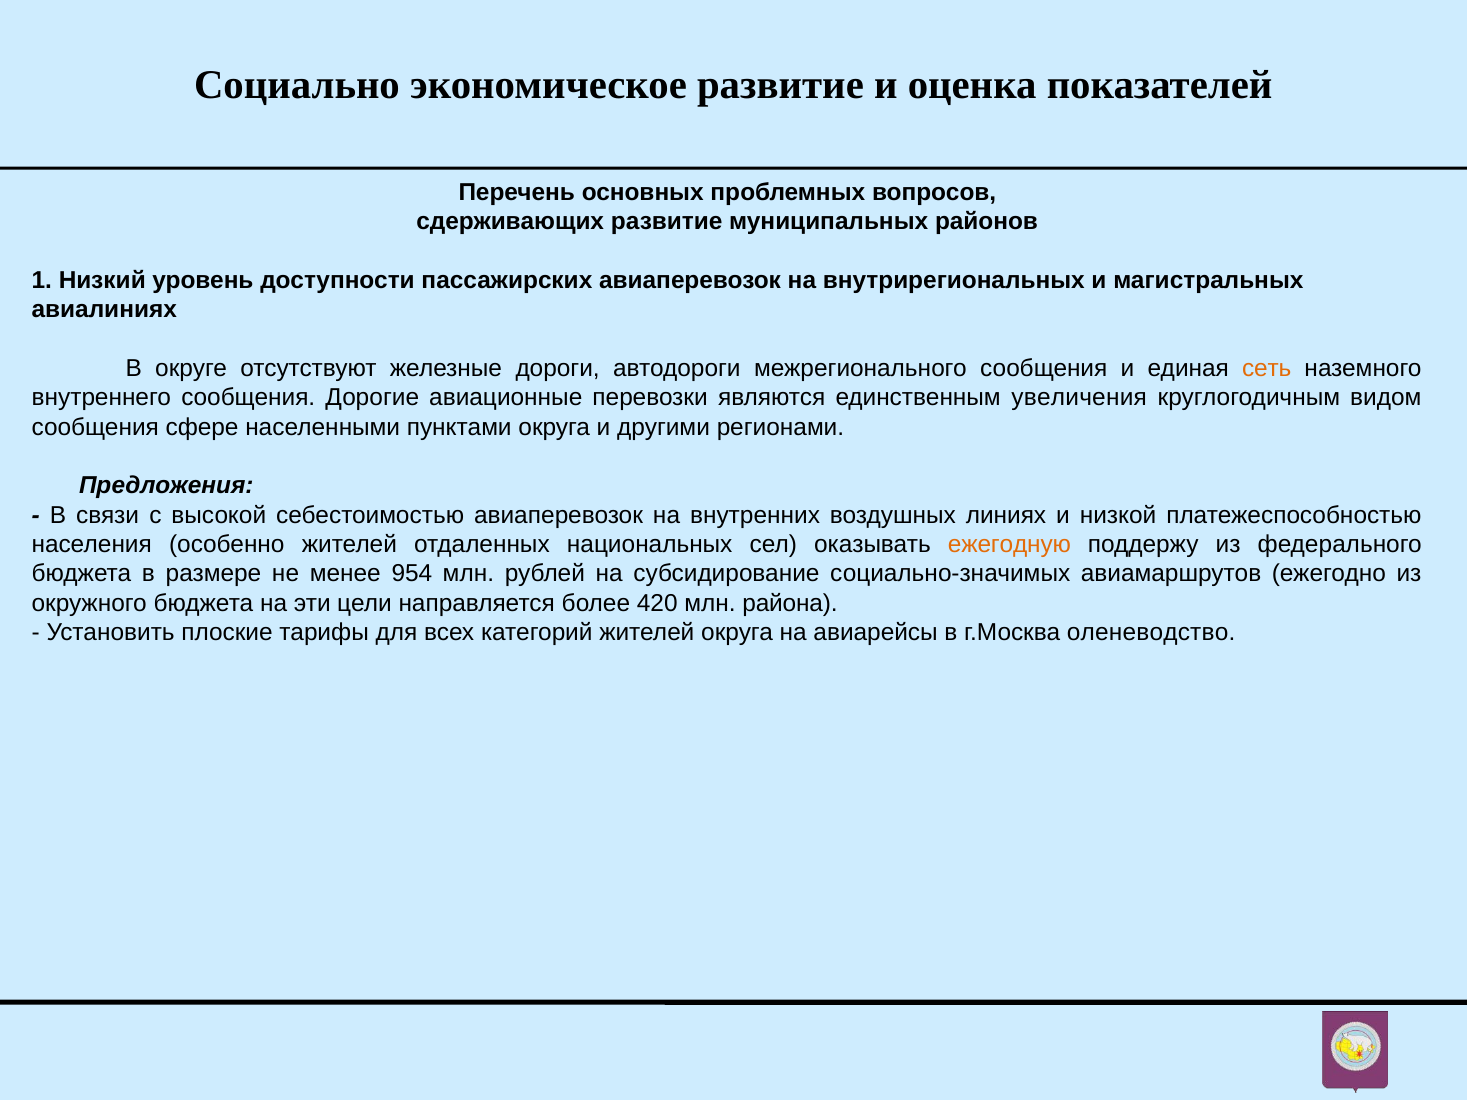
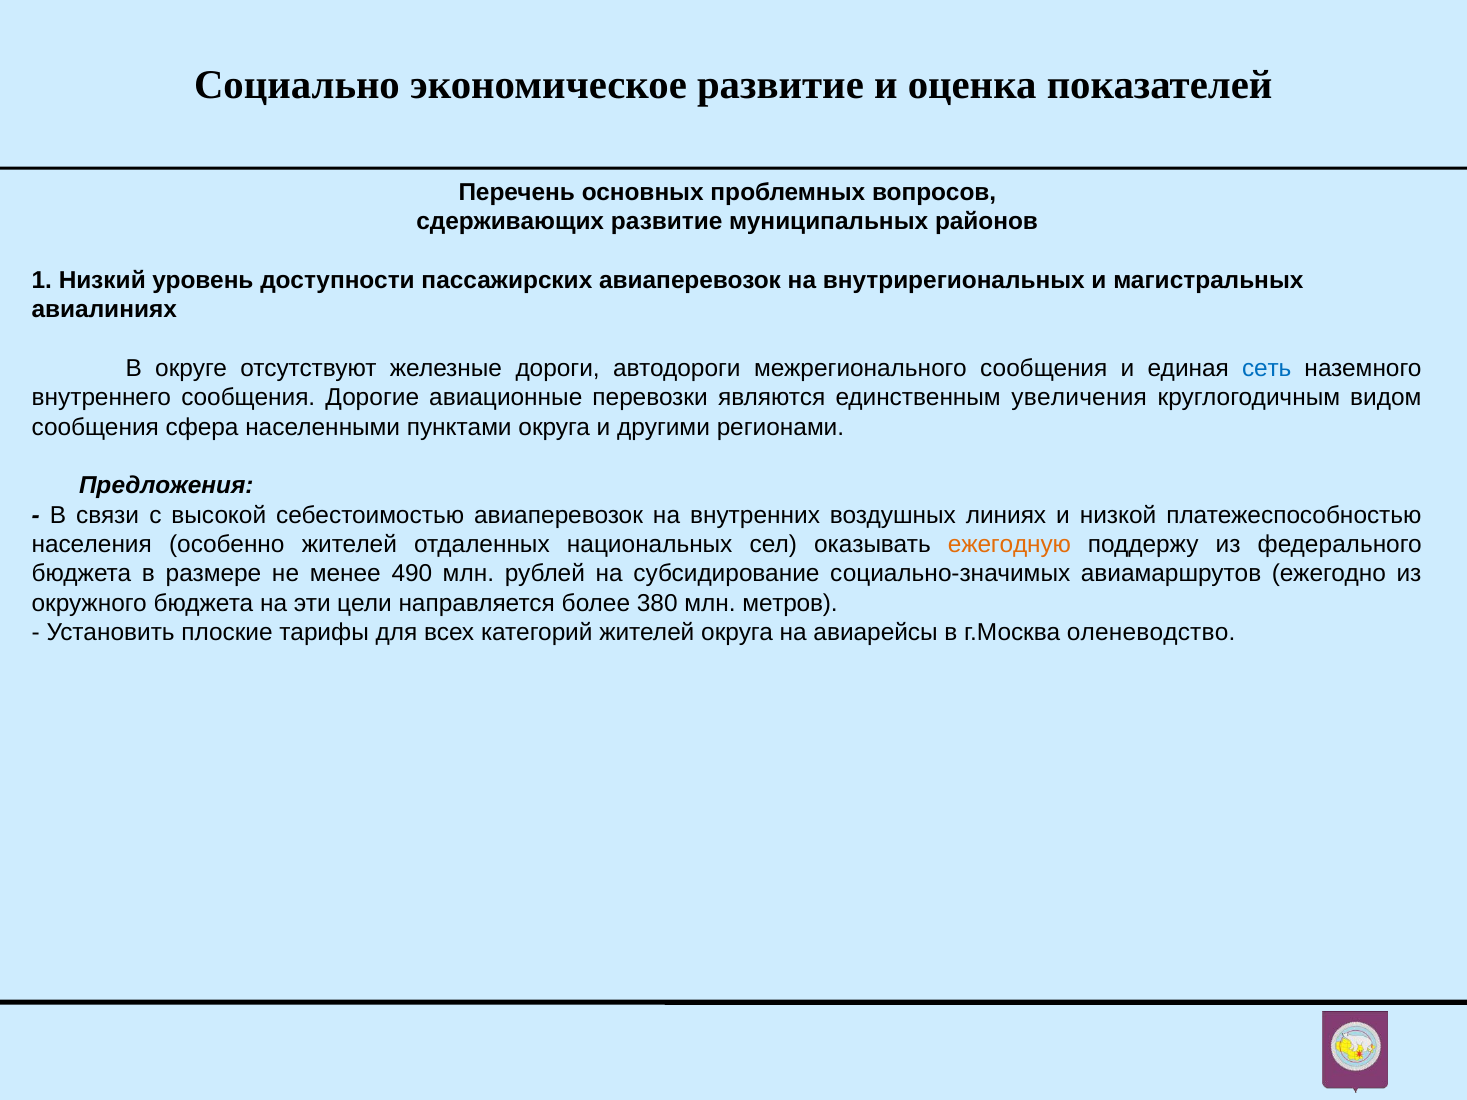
сеть colour: orange -> blue
сфере: сфере -> сфера
954: 954 -> 490
420: 420 -> 380
района: района -> метров
